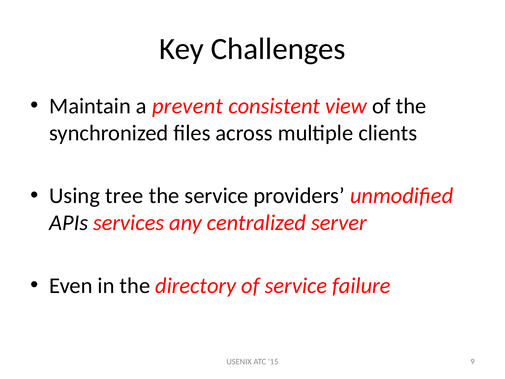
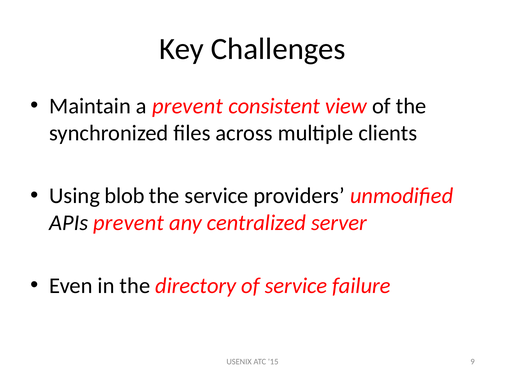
tree: tree -> blob
APIs services: services -> prevent
